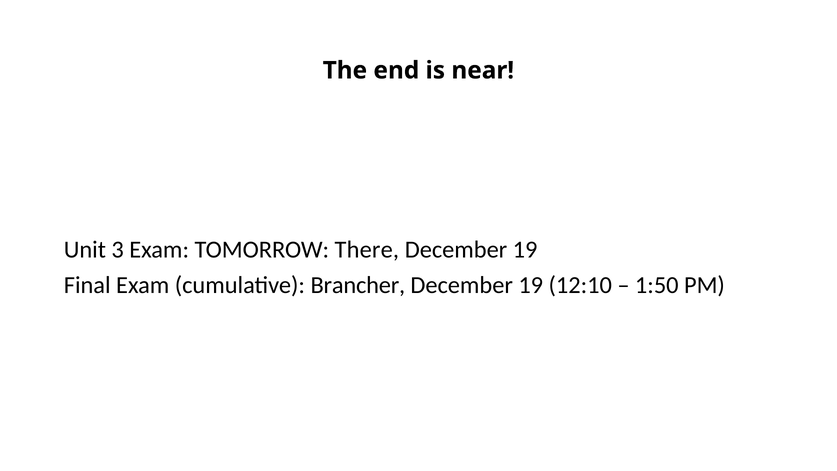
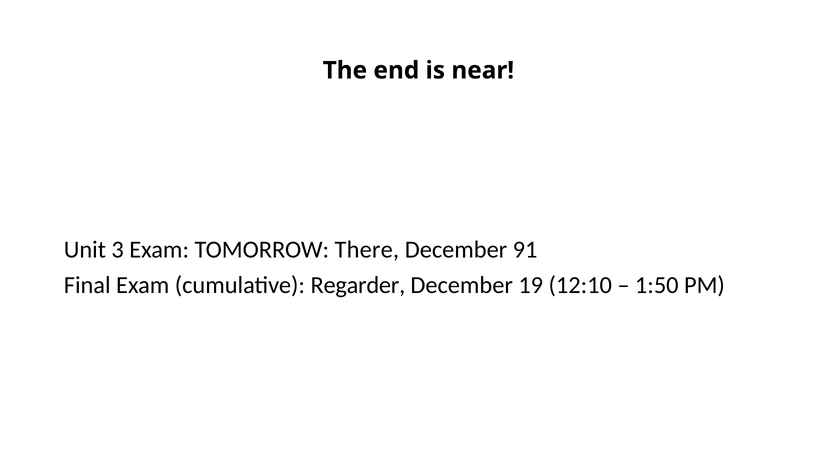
19 at (525, 250): 19 -> 91
Brancher: Brancher -> Regarder
